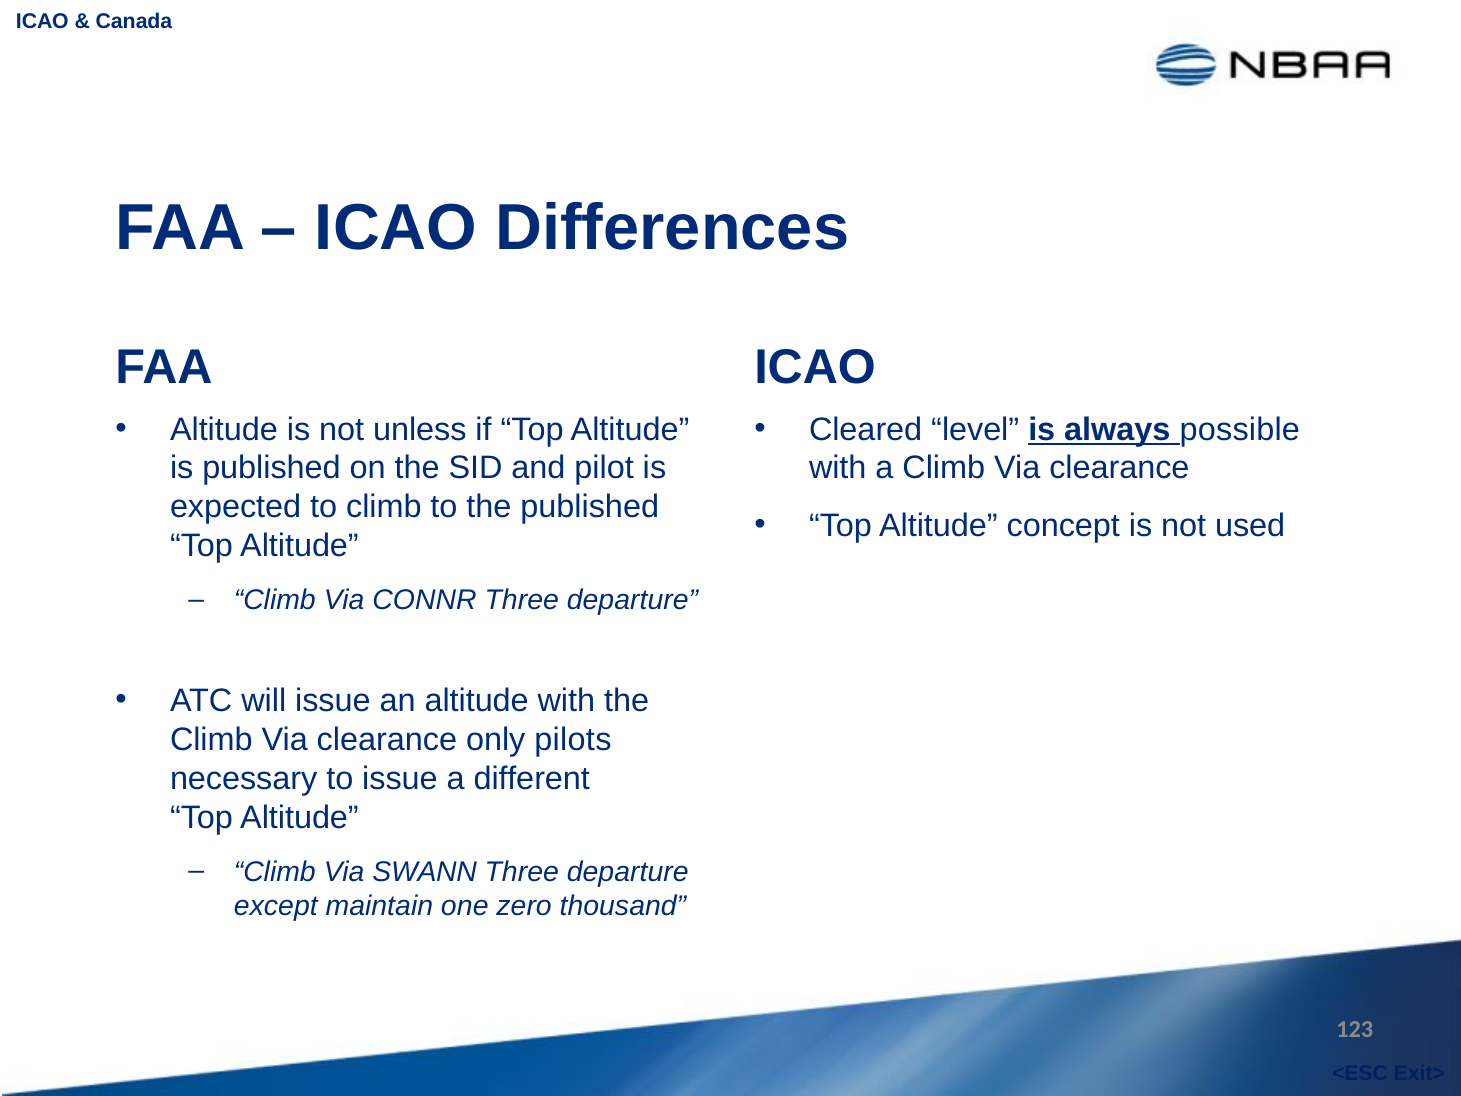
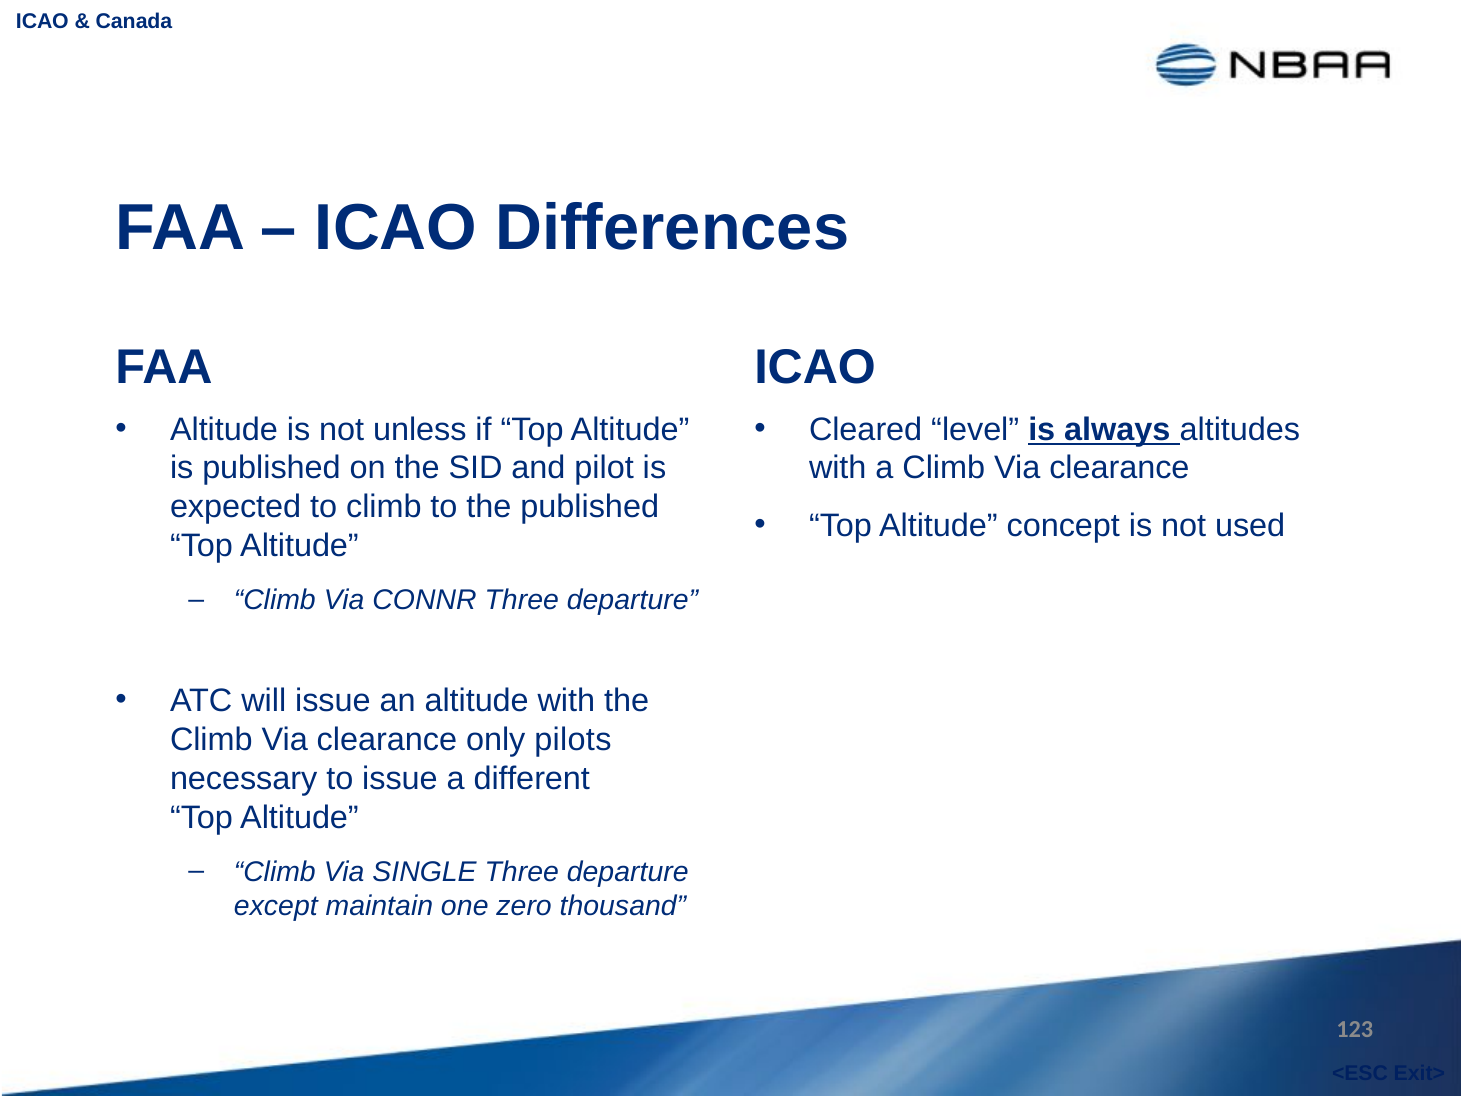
possible: possible -> altitudes
SWANN: SWANN -> SINGLE
